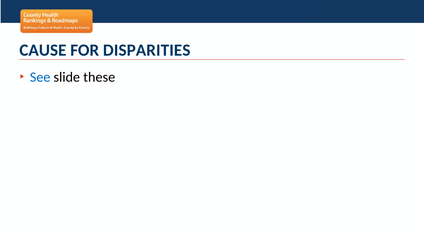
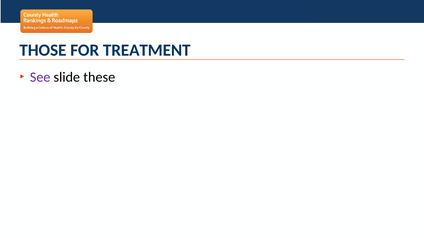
CAUSE: CAUSE -> THOSE
DISPARITIES: DISPARITIES -> TREATMENT
See colour: blue -> purple
